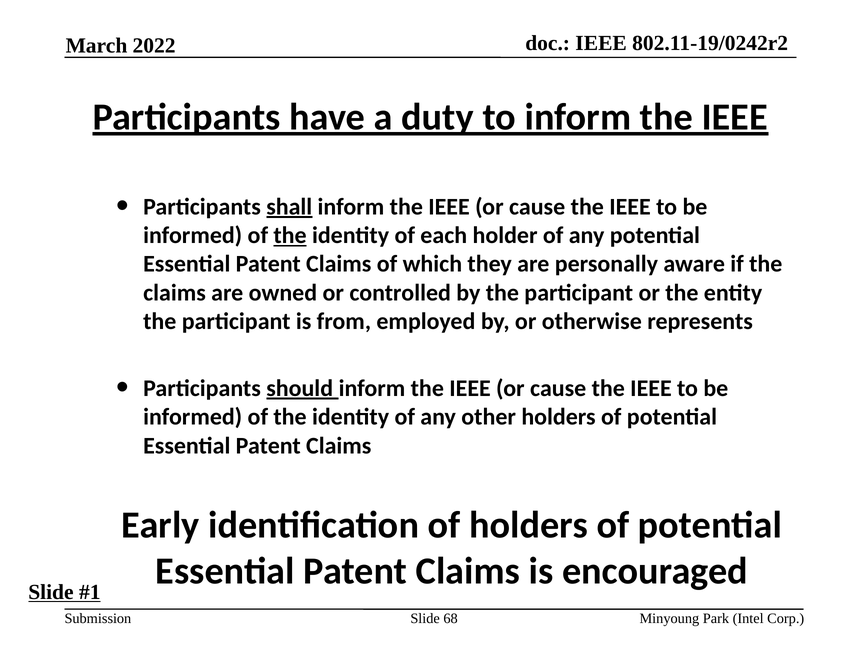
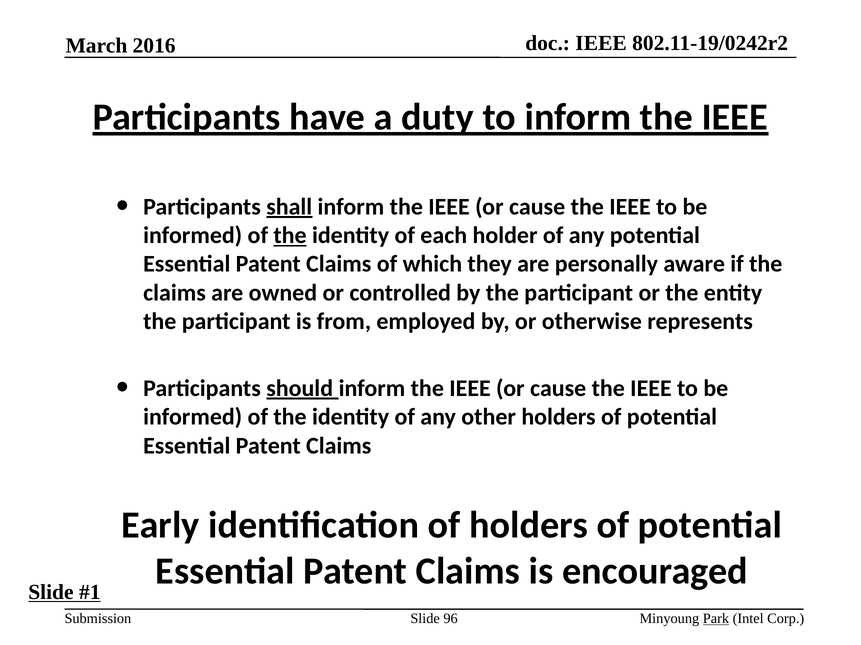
2022: 2022 -> 2016
68: 68 -> 96
Park underline: none -> present
